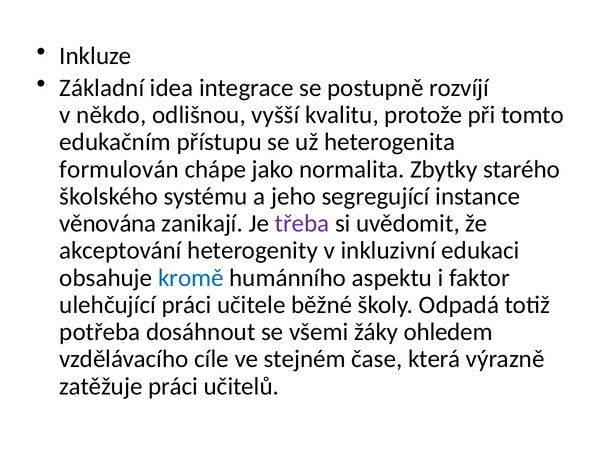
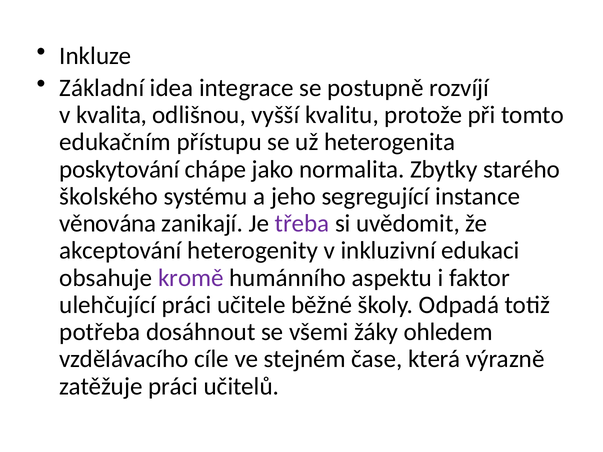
někdo: někdo -> kvalita
formulován: formulován -> poskytování
kromě colour: blue -> purple
